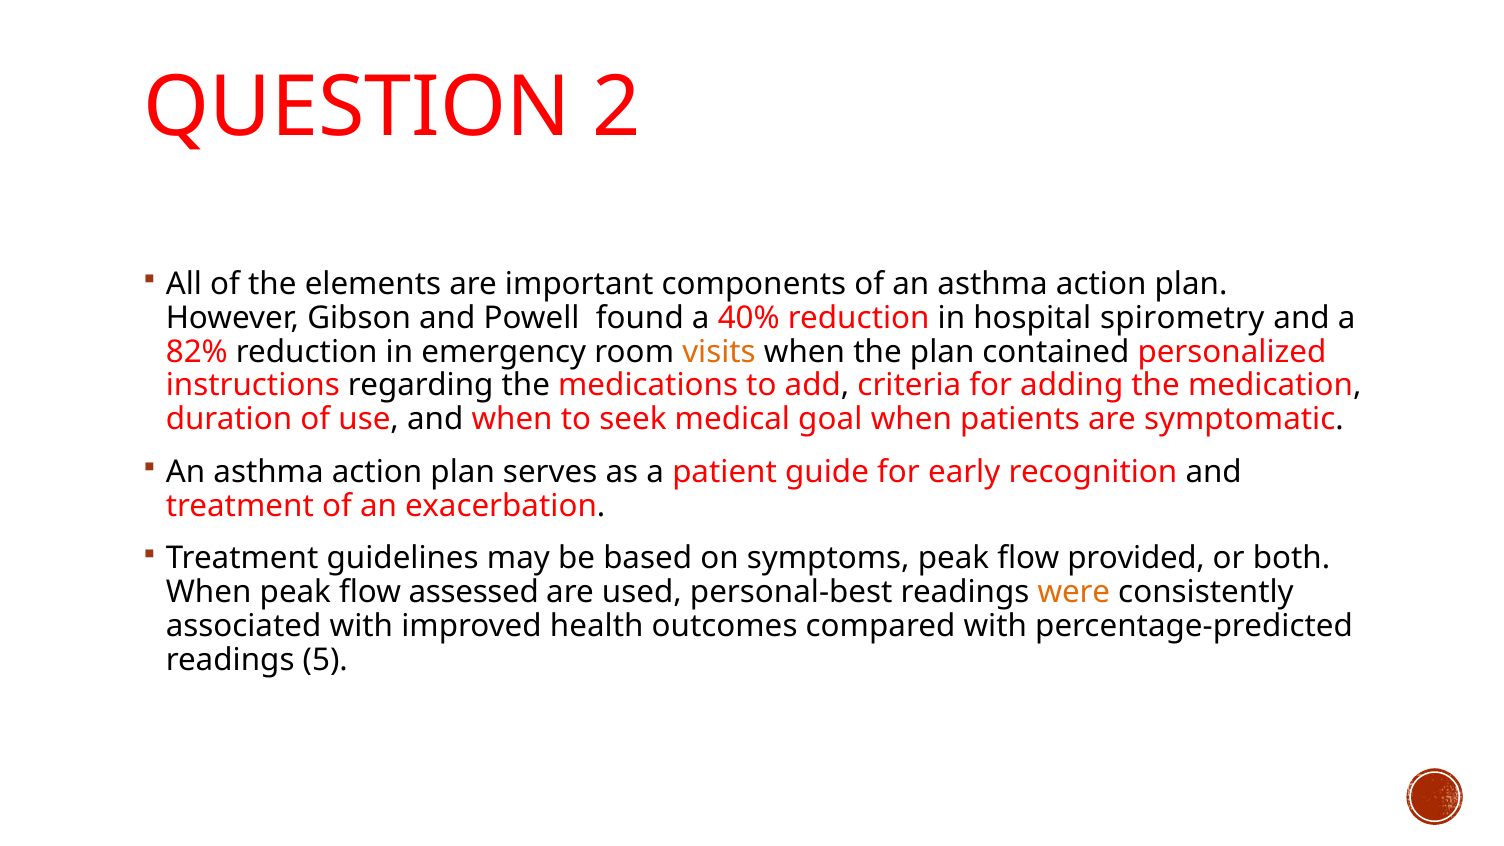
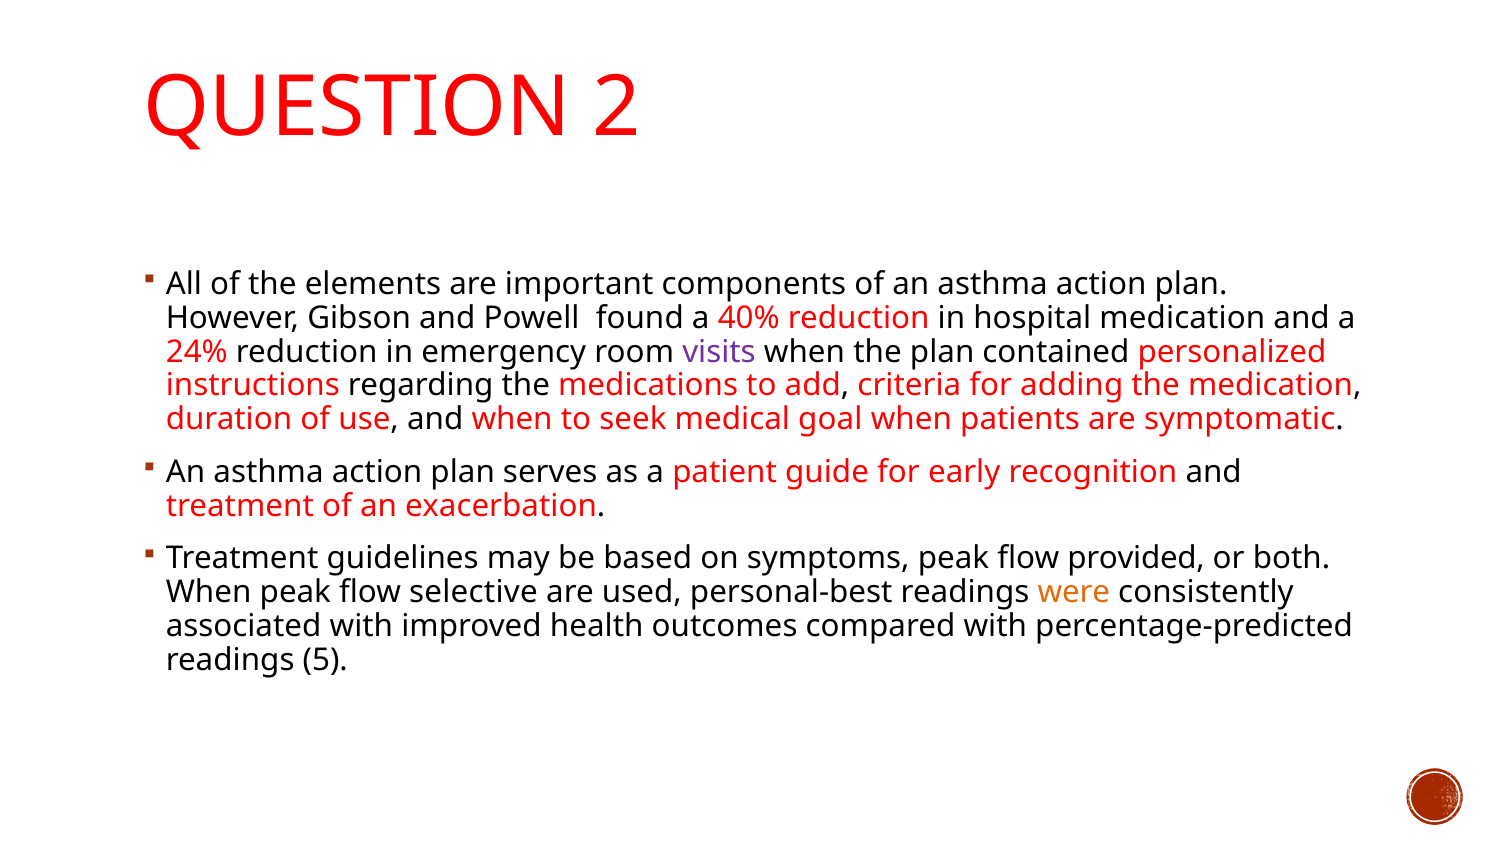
hospital spirometry: spirometry -> medication
82%: 82% -> 24%
visits colour: orange -> purple
assessed: assessed -> selective
